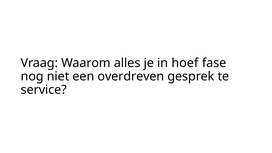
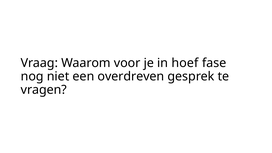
alles: alles -> voor
service: service -> vragen
